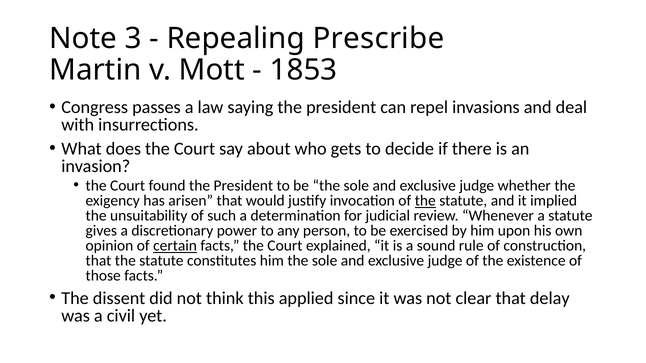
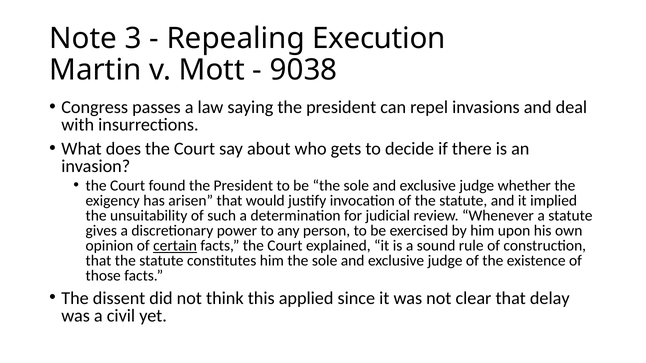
Prescribe: Prescribe -> Execution
1853: 1853 -> 9038
the at (425, 201) underline: present -> none
